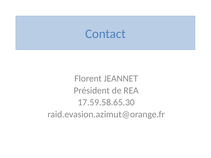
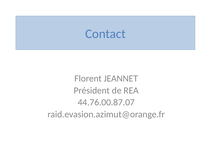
17.59.58.65.30: 17.59.58.65.30 -> 44.76.00.87.07
